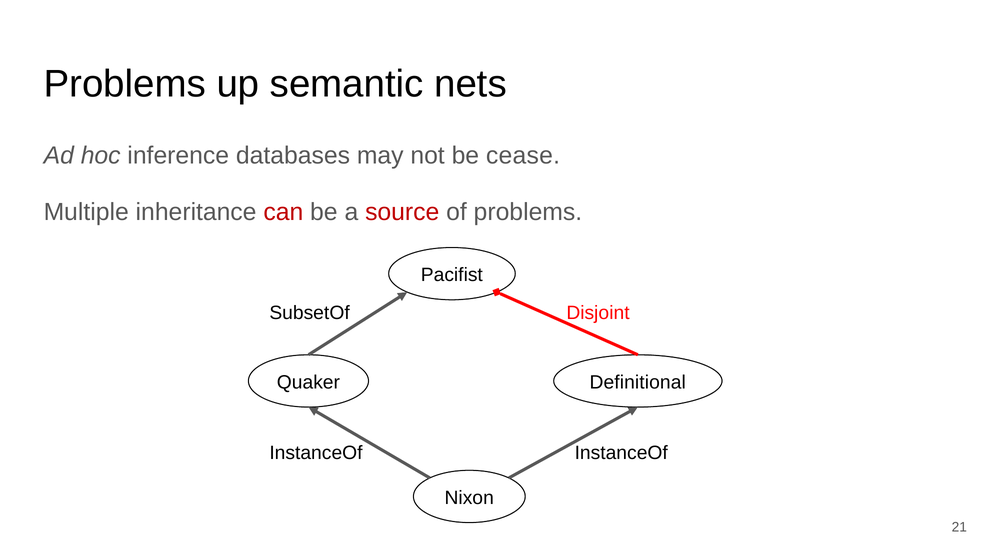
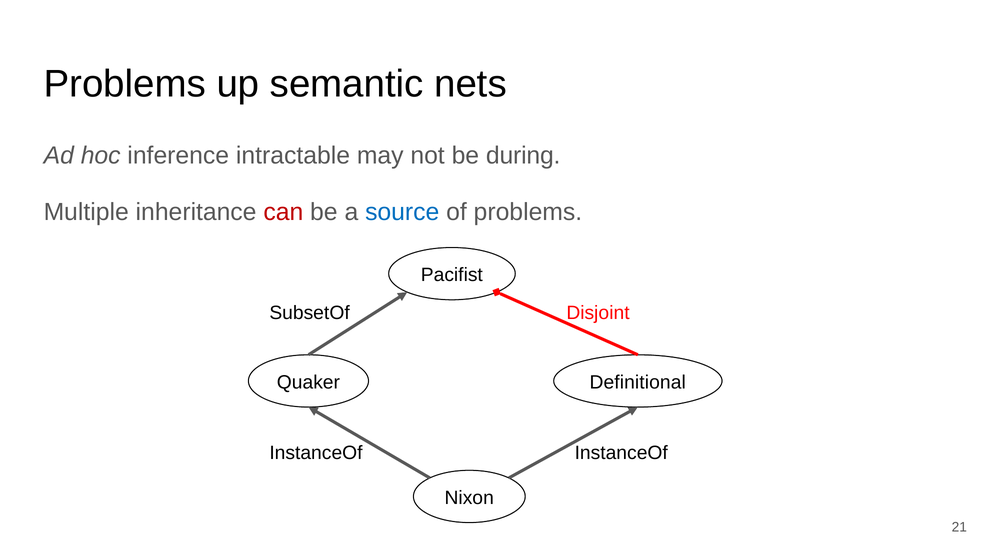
databases: databases -> intractable
cease: cease -> during
source colour: red -> blue
